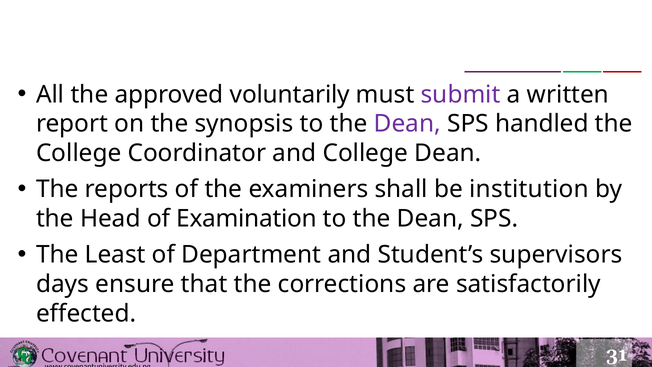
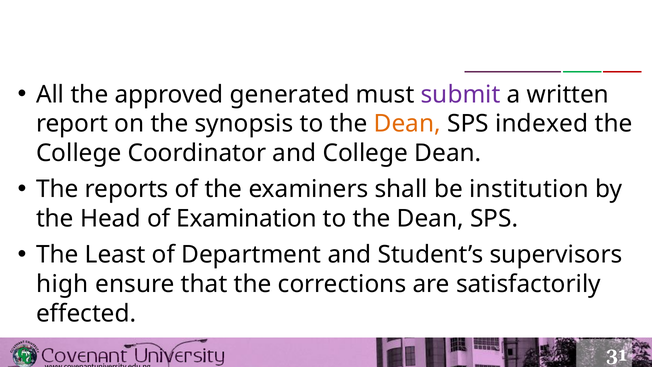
voluntarily: voluntarily -> generated
Dean at (407, 124) colour: purple -> orange
handled: handled -> indexed
days: days -> high
